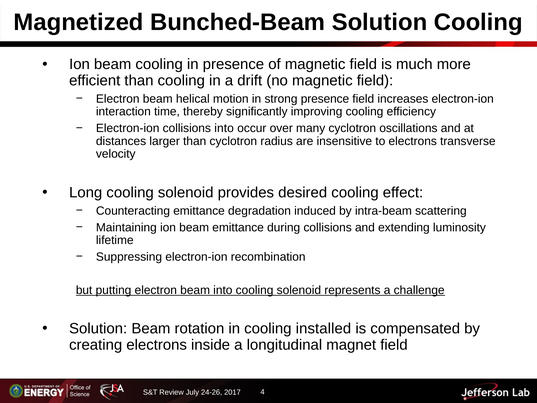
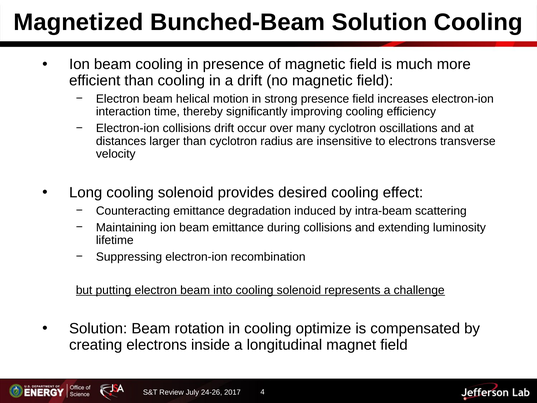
collisions into: into -> drift
installed: installed -> optimize
